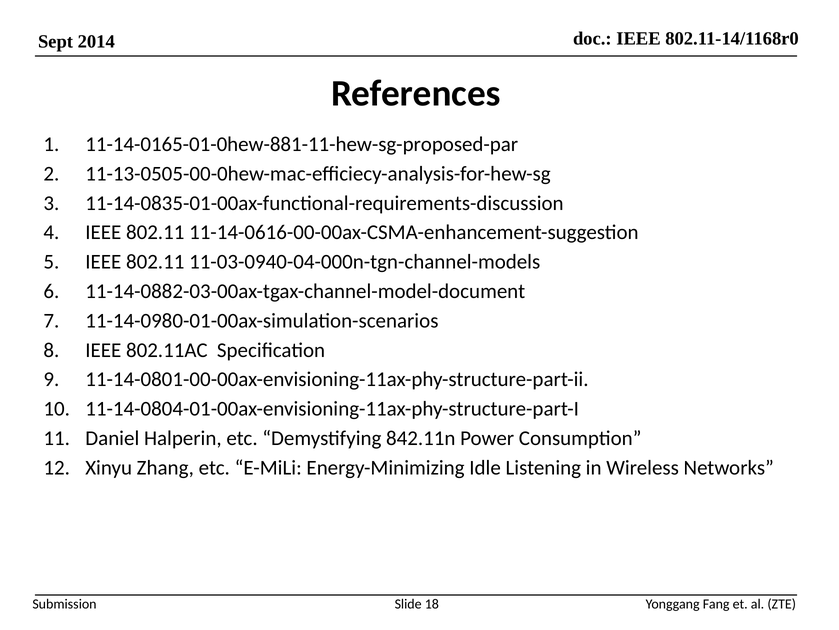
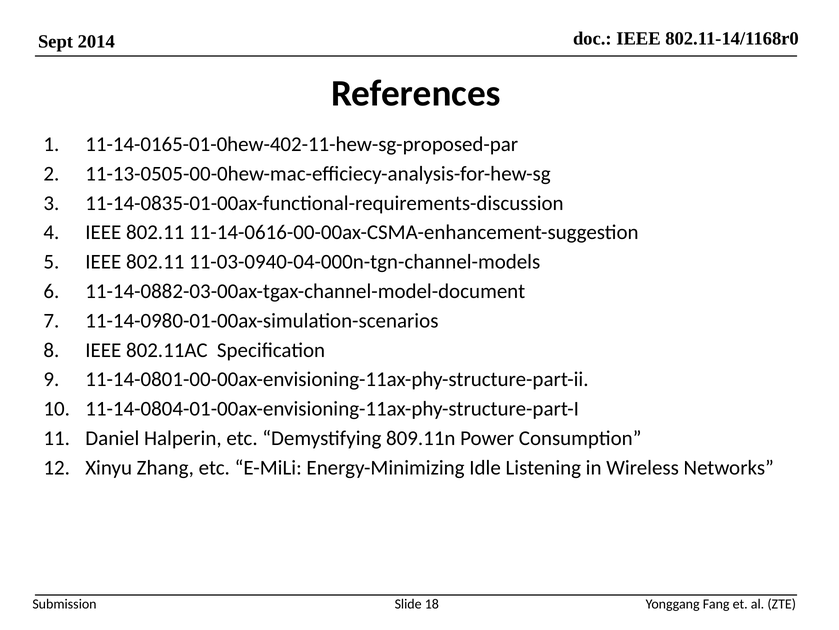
11-14-0165-01-0hew-881-11-hew-sg-proposed-par: 11-14-0165-01-0hew-881-11-hew-sg-proposed-par -> 11-14-0165-01-0hew-402-11-hew-sg-proposed-par
842.11n: 842.11n -> 809.11n
